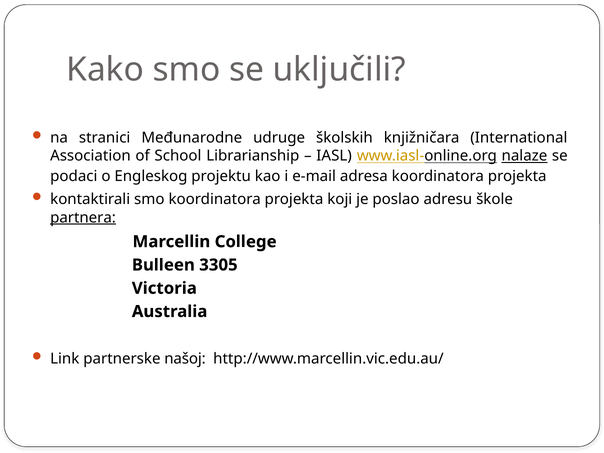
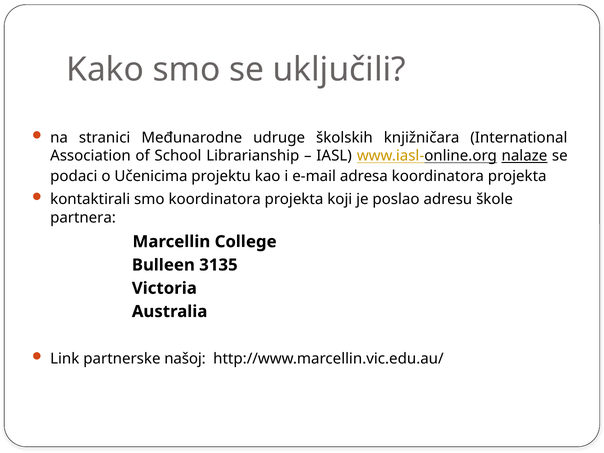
Engleskog: Engleskog -> Učenicima
partnera underline: present -> none
3305: 3305 -> 3135
